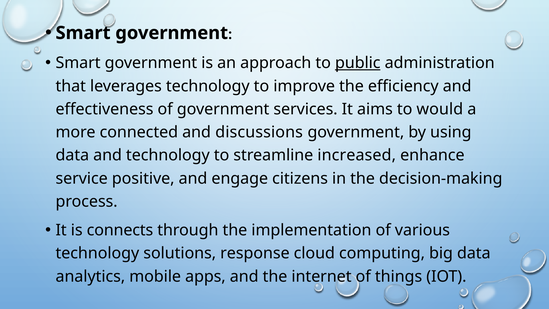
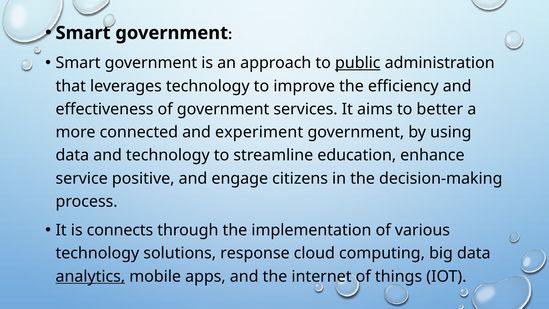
would: would -> better
discussions: discussions -> experiment
increased: increased -> education
analytics underline: none -> present
